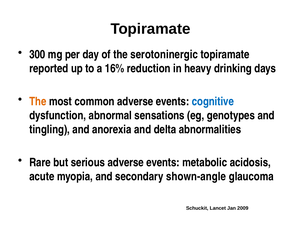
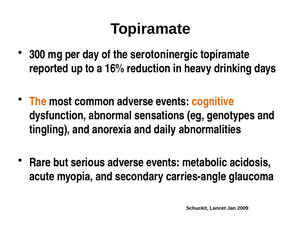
cognitive colour: blue -> orange
delta: delta -> daily
shown-angle: shown-angle -> carries-angle
